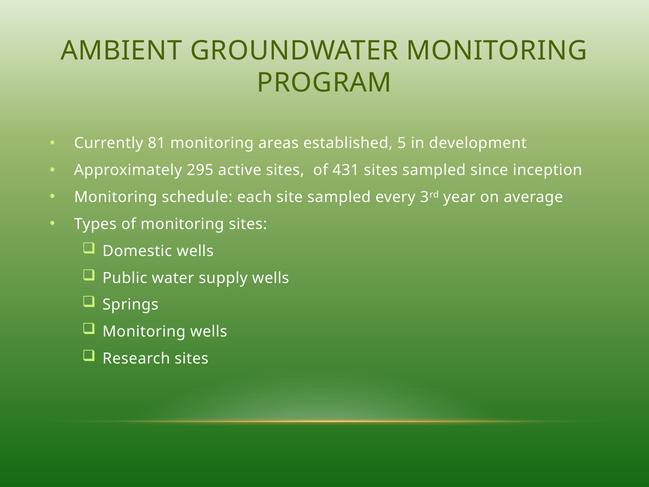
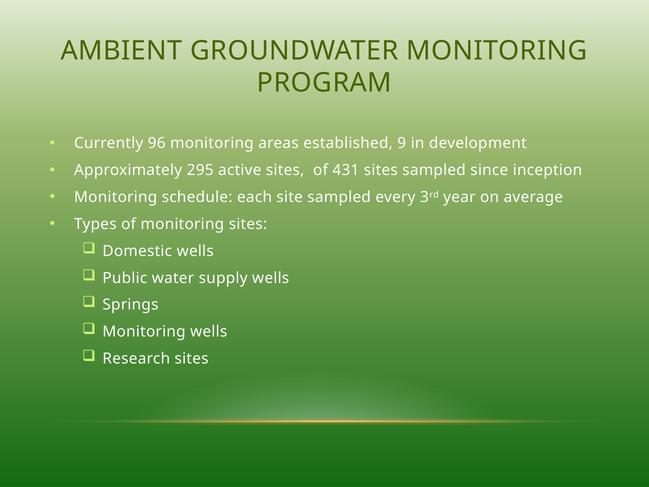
81: 81 -> 96
5: 5 -> 9
